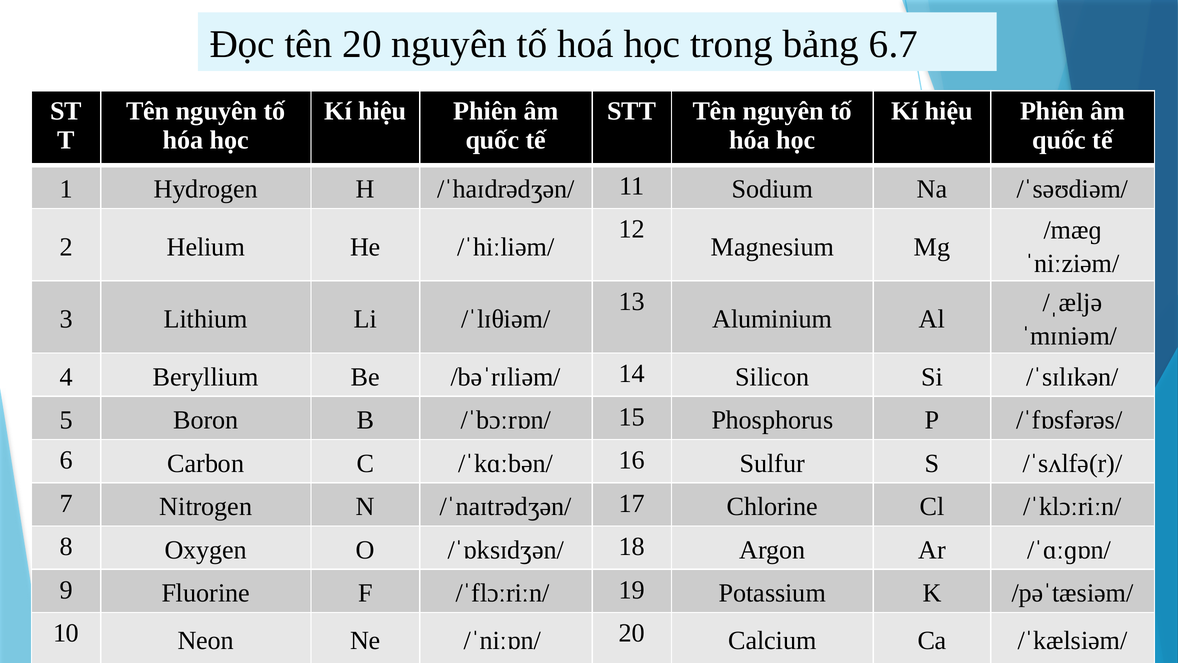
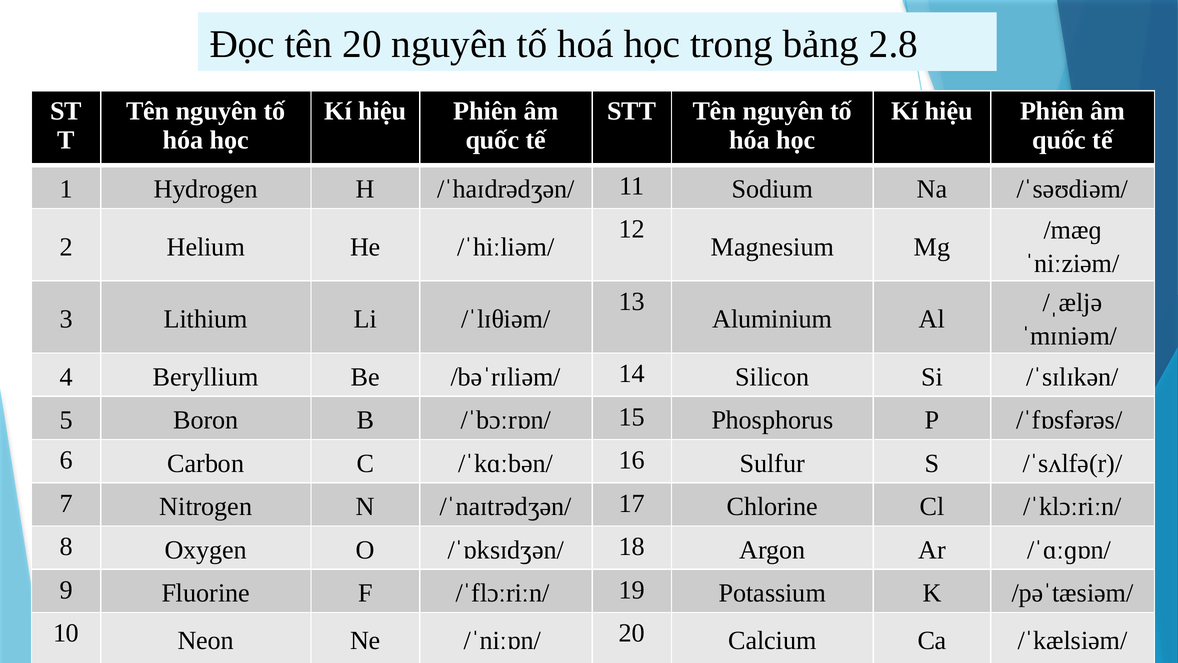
6.7: 6.7 -> 2.8
